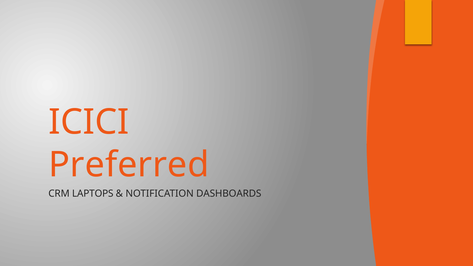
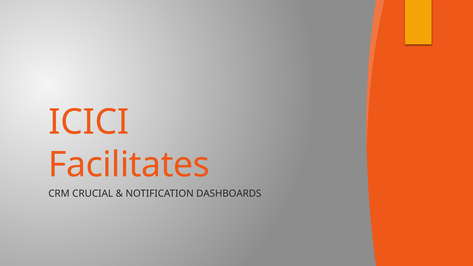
Preferred: Preferred -> Facilitates
LAPTOPS: LAPTOPS -> CRUCIAL
